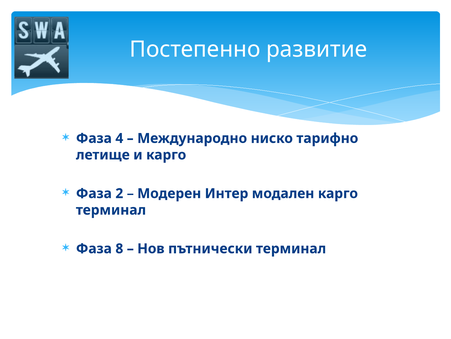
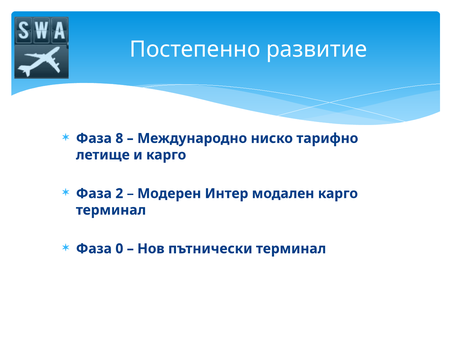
4: 4 -> 8
8: 8 -> 0
